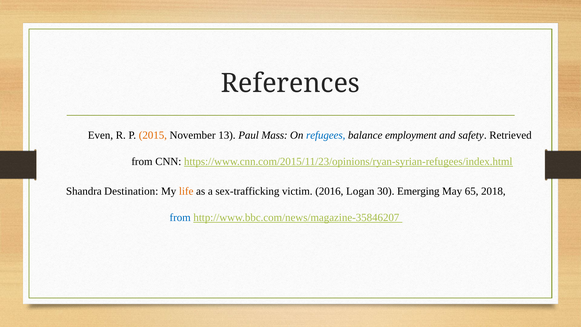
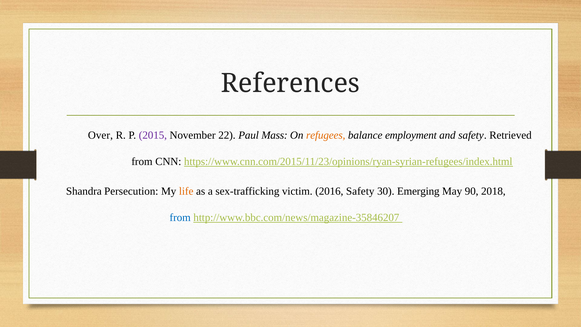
Even: Even -> Over
2015 colour: orange -> purple
13: 13 -> 22
refugees colour: blue -> orange
Destination: Destination -> Persecution
2016 Logan: Logan -> Safety
65: 65 -> 90
